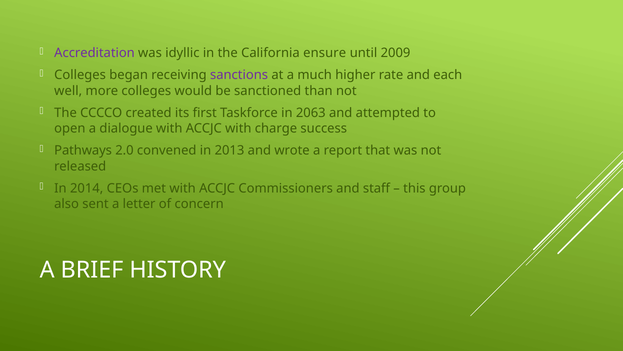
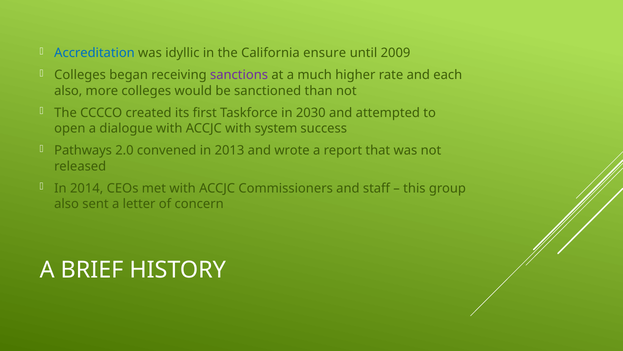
Accreditation colour: purple -> blue
well at (68, 91): well -> also
2063: 2063 -> 2030
charge: charge -> system
